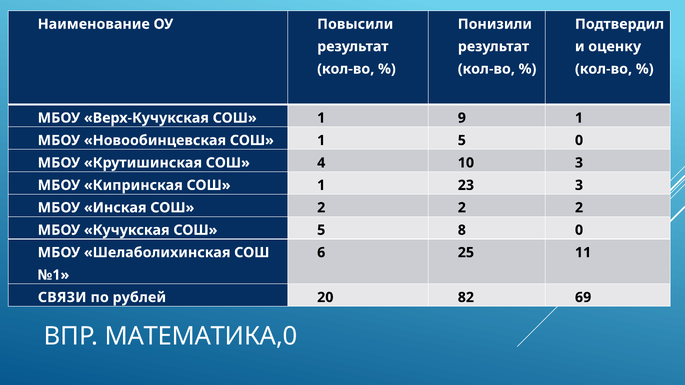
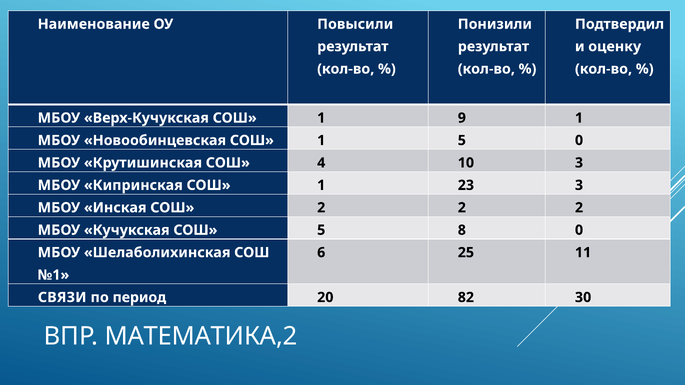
рублей: рублей -> период
69: 69 -> 30
МАТЕМАТИКА,0: МАТЕМАТИКА,0 -> МАТЕМАТИКА,2
